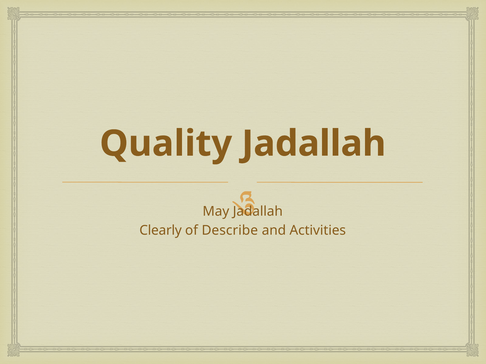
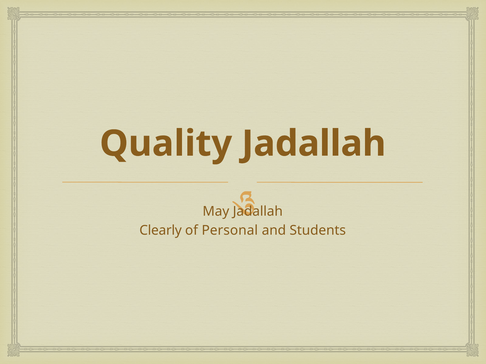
Describe: Describe -> Personal
Activities: Activities -> Students
